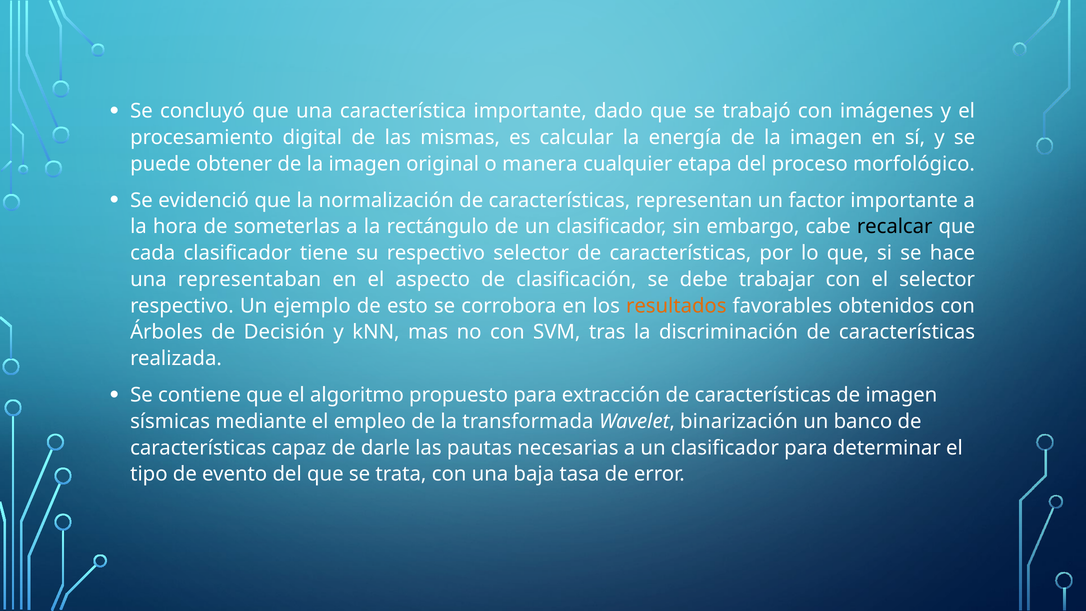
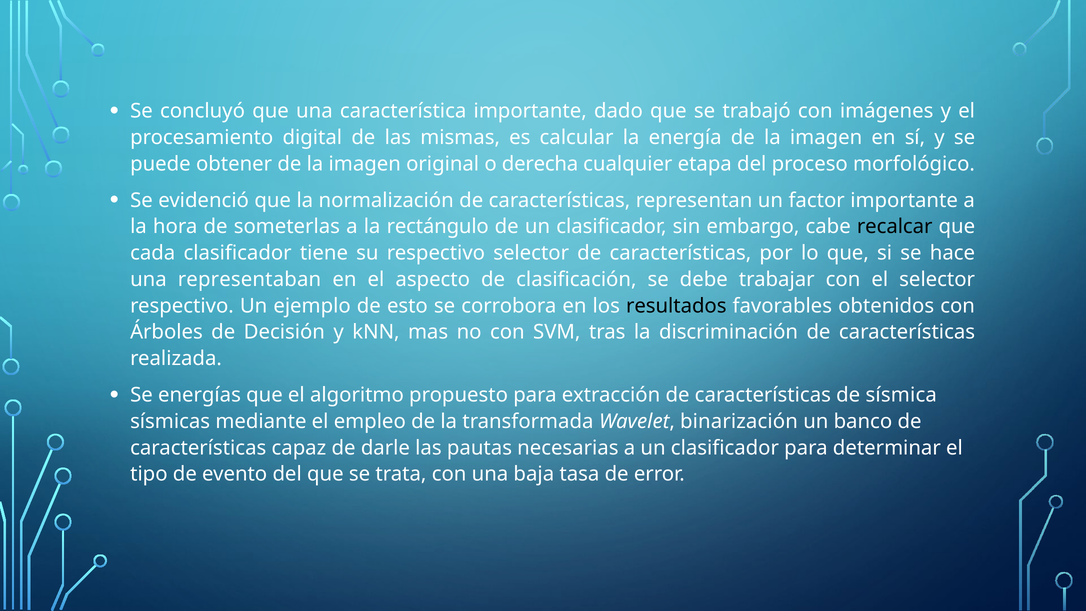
manera: manera -> derecha
resultados colour: orange -> black
contiene: contiene -> energías
de imagen: imagen -> sísmica
